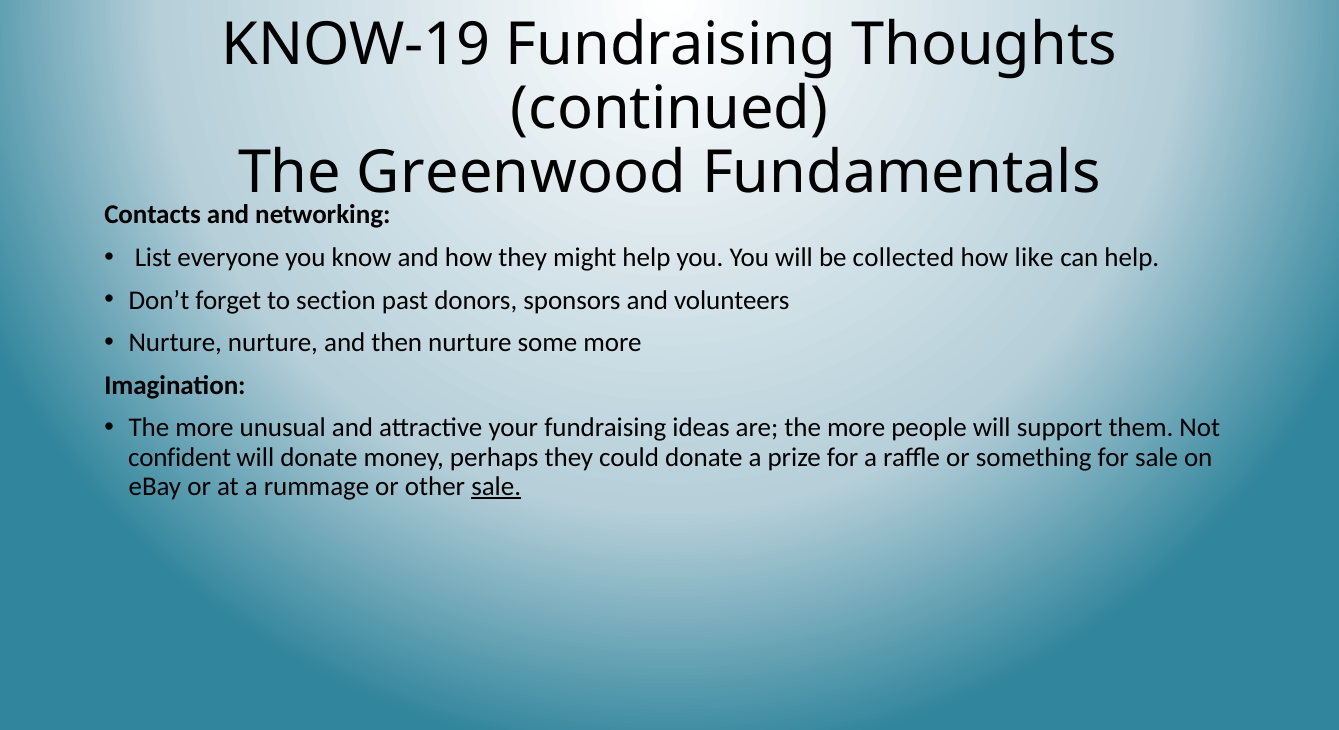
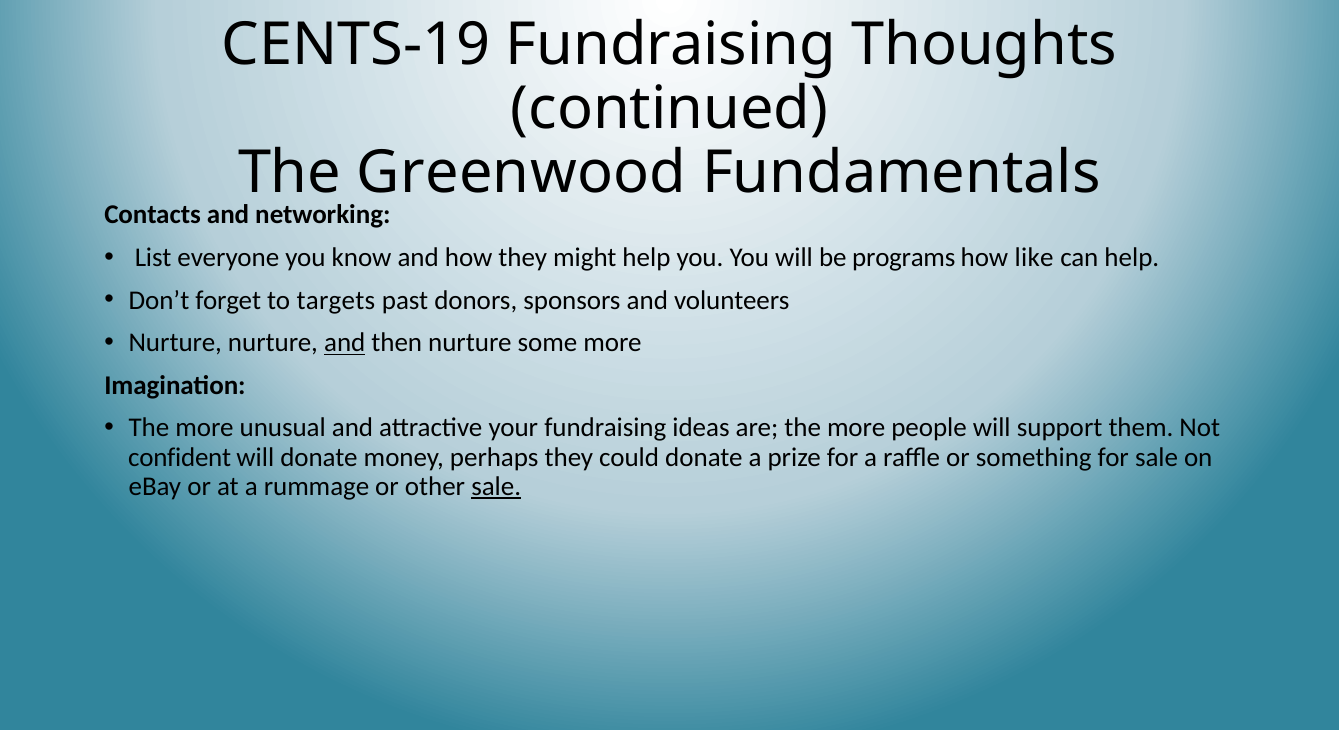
KNOW-19: KNOW-19 -> CENTS-19
collected: collected -> programs
section: section -> targets
and at (345, 343) underline: none -> present
